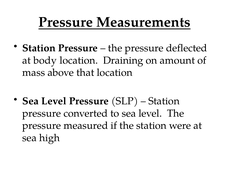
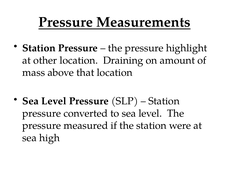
deflected: deflected -> highlight
body: body -> other
